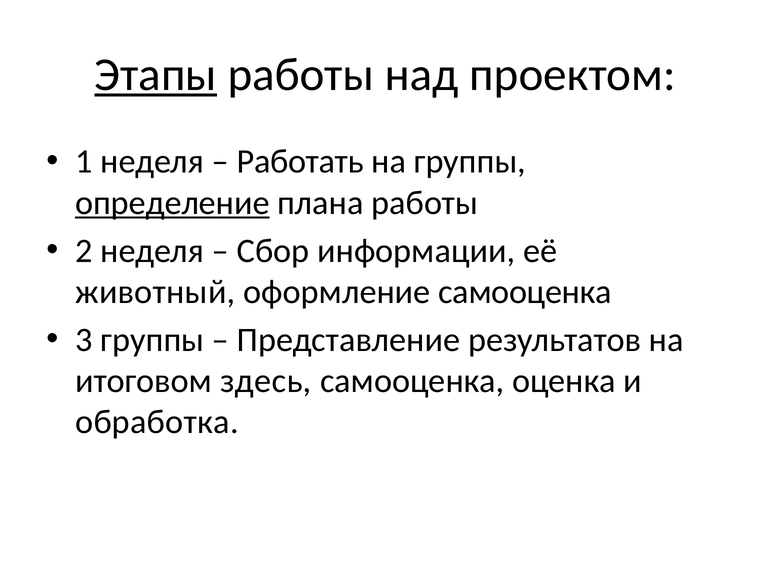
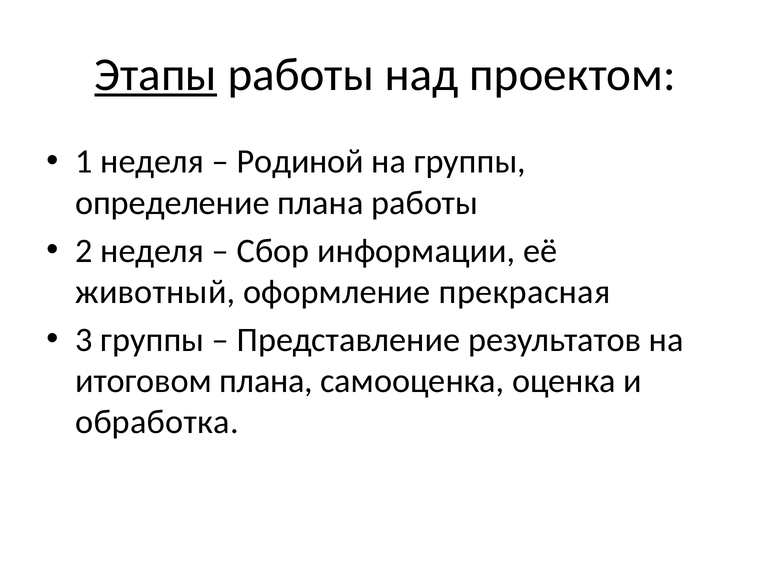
Работать: Работать -> Родиной
определение underline: present -> none
оформление самооценка: самооценка -> прекрасная
итоговом здесь: здесь -> плана
